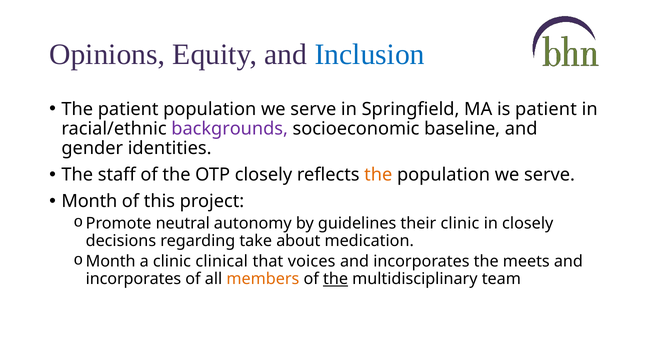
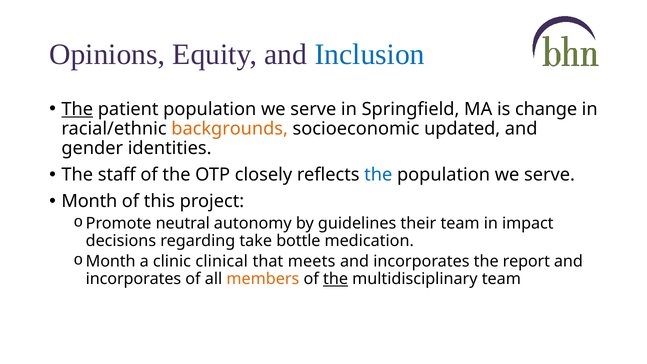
The at (77, 109) underline: none -> present
is patient: patient -> change
backgrounds colour: purple -> orange
baseline: baseline -> updated
the at (378, 175) colour: orange -> blue
their clinic: clinic -> team
in closely: closely -> impact
about: about -> bottle
voices: voices -> meets
meets: meets -> report
